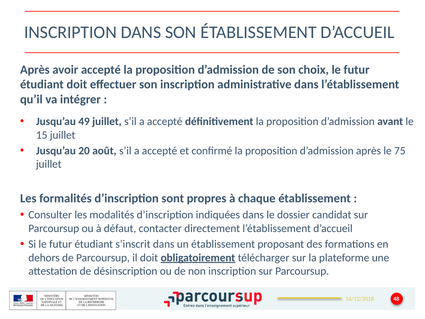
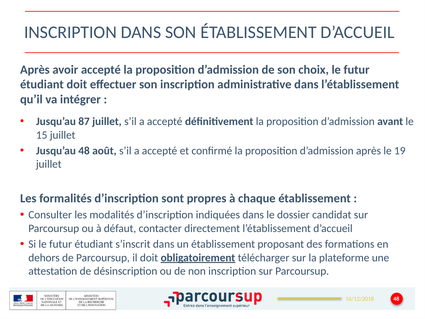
49: 49 -> 87
Jusqu’au 20: 20 -> 48
75: 75 -> 19
